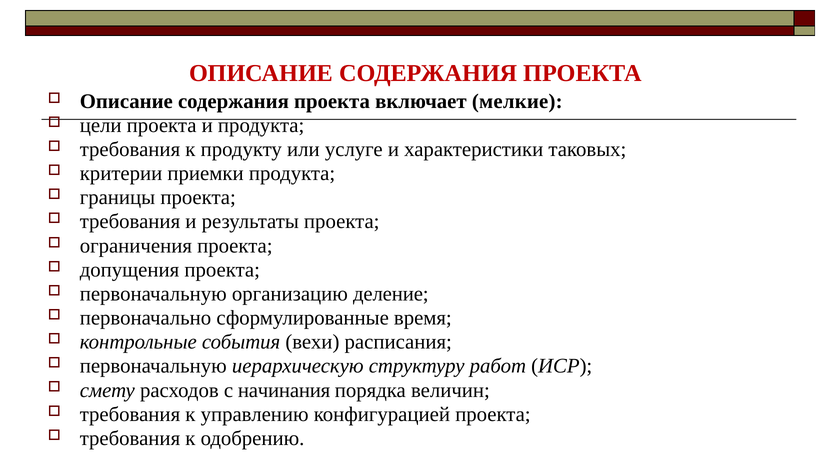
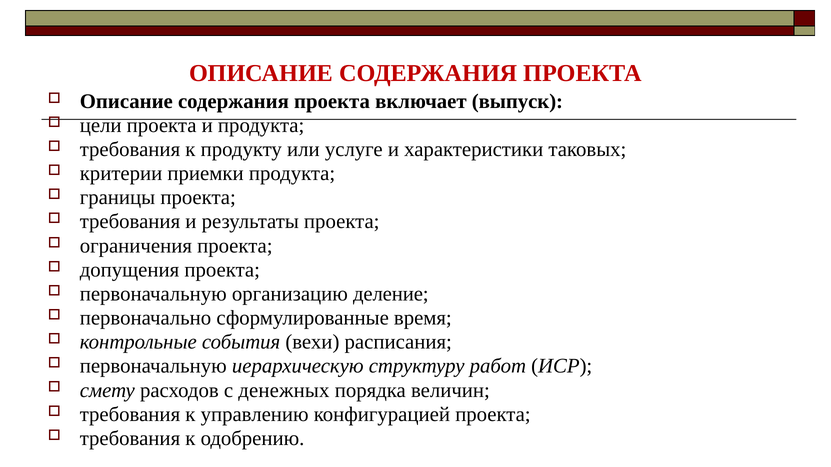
мелкие: мелкие -> выпуск
начинания: начинания -> денежных
